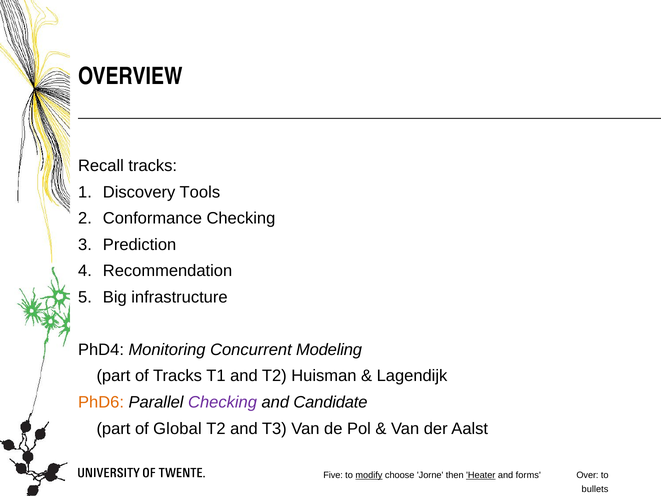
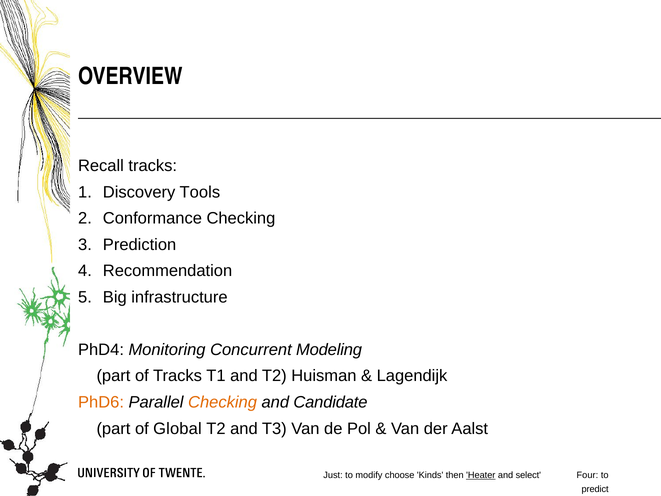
Checking at (223, 402) colour: purple -> orange
Five: Five -> Just
modify underline: present -> none
Jorne: Jorne -> Kinds
forms: forms -> select
Over: Over -> Four
bullets: bullets -> predict
